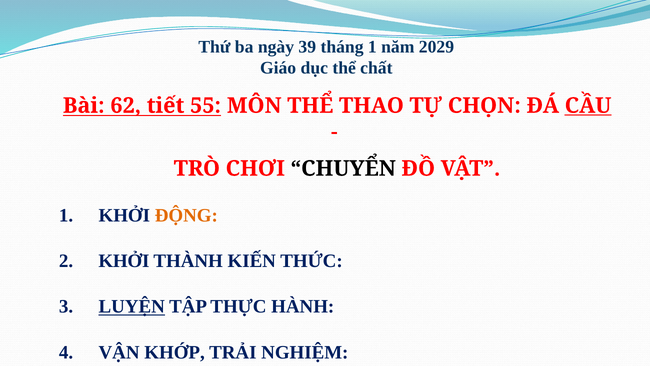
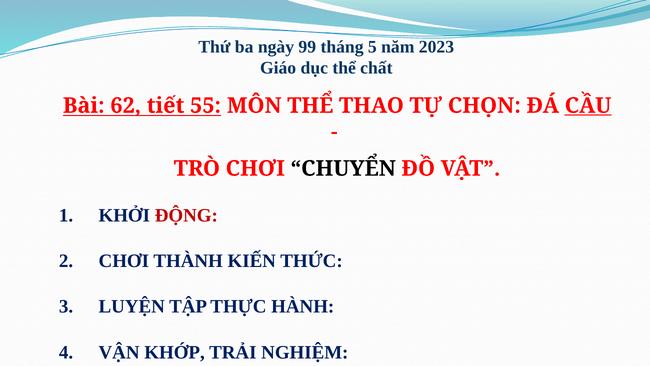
39: 39 -> 99
tháng 1: 1 -> 5
2029: 2029 -> 2023
ĐỘNG colour: orange -> red
KHỞI at (124, 261): KHỞI -> CHƠI
LUYỆN underline: present -> none
